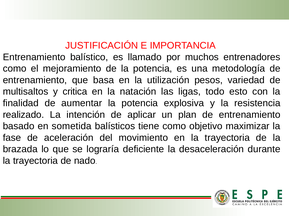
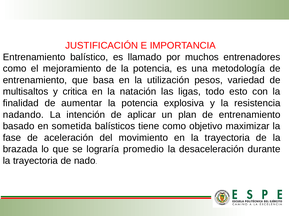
realizado: realizado -> nadando
deficiente: deficiente -> promedio
